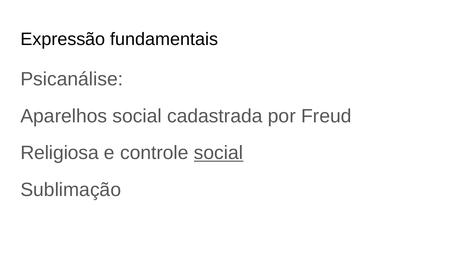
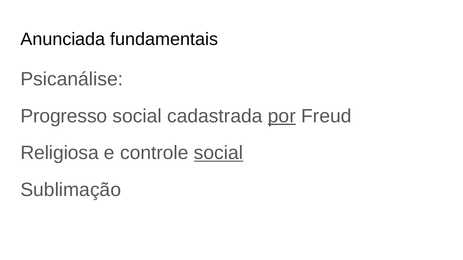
Expressão: Expressão -> Anunciada
Aparelhos: Aparelhos -> Progresso
por underline: none -> present
